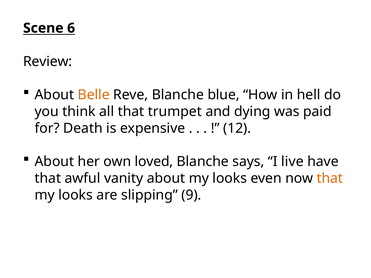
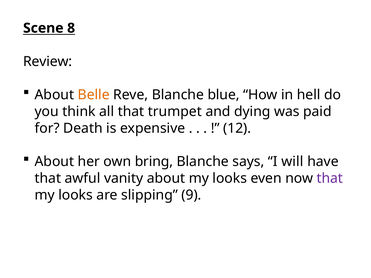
6: 6 -> 8
loved: loved -> bring
live: live -> will
that at (330, 178) colour: orange -> purple
